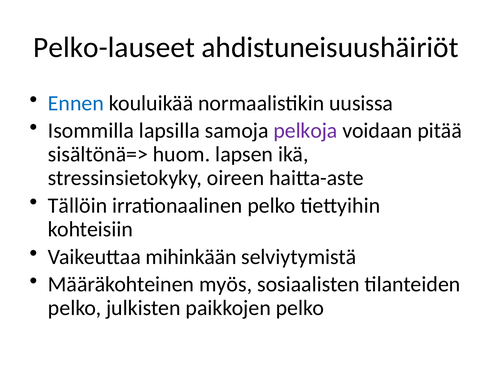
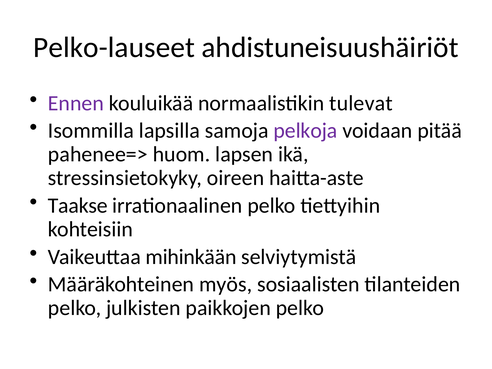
Ennen colour: blue -> purple
uusissa: uusissa -> tulevat
sisältönä=>: sisältönä=> -> pahenee=>
Tällöin: Tällöin -> Taakse
